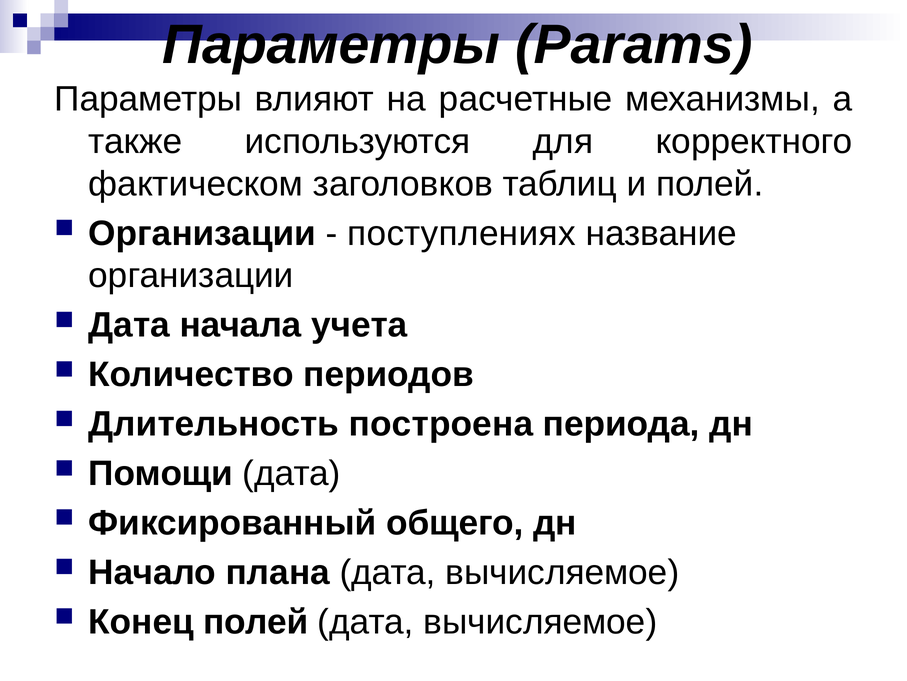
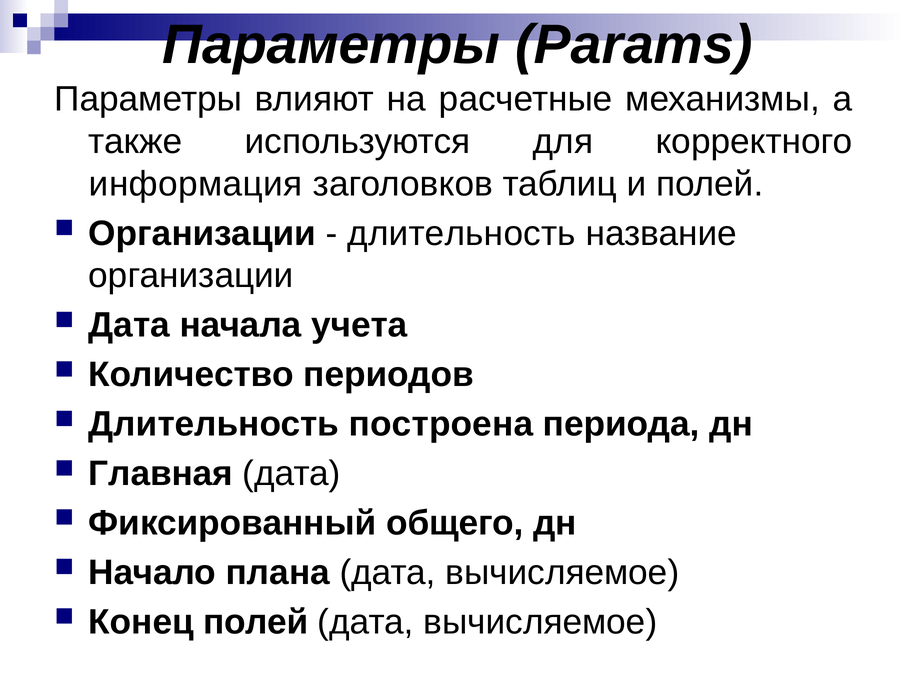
фактическом: фактическом -> информация
поступлениях at (461, 233): поступлениях -> длительность
Помощи: Помощи -> Главная
